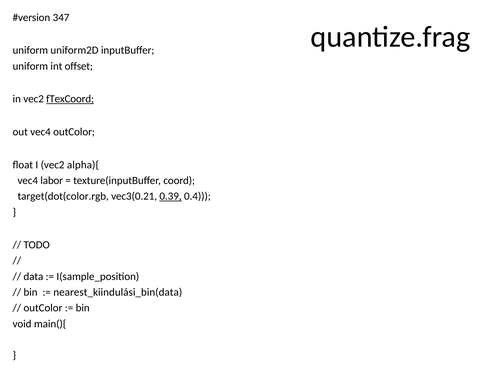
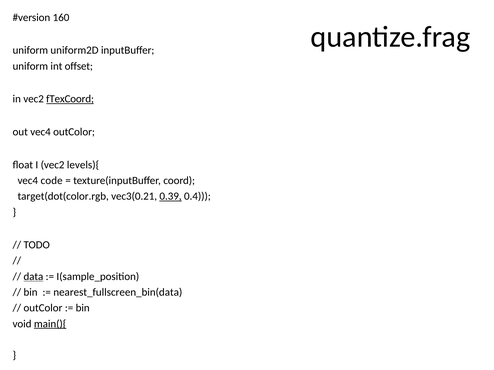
347: 347 -> 160
alpha){: alpha){ -> levels){
labor: labor -> code
data underline: none -> present
nearest_kiindulási_bin(data: nearest_kiindulási_bin(data -> nearest_fullscreen_bin(data
main(){ underline: none -> present
